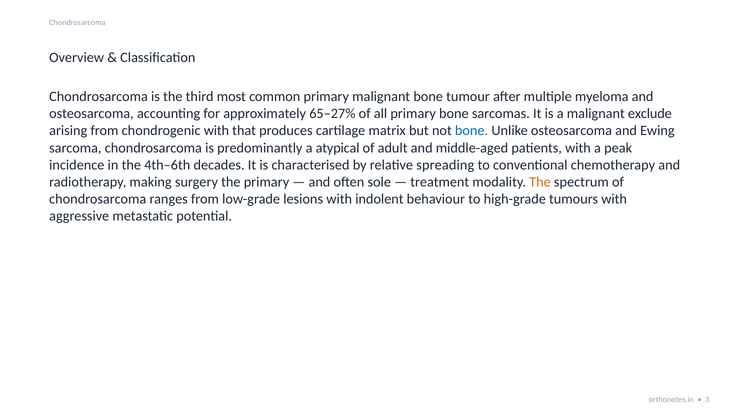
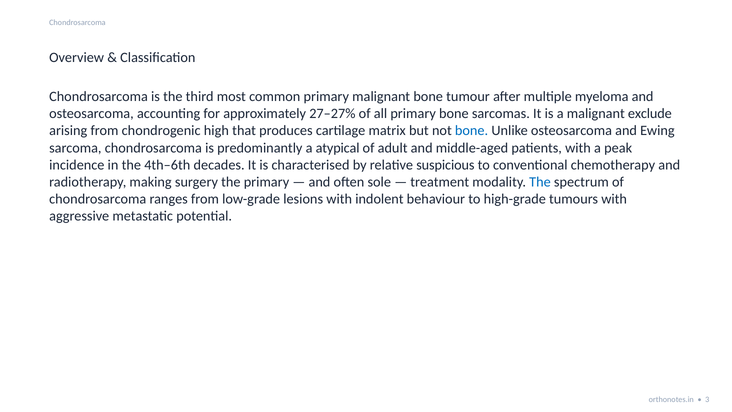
65–27%: 65–27% -> 27–27%
chondrogenic with: with -> high
spreading: spreading -> suspicious
The at (540, 182) colour: orange -> blue
